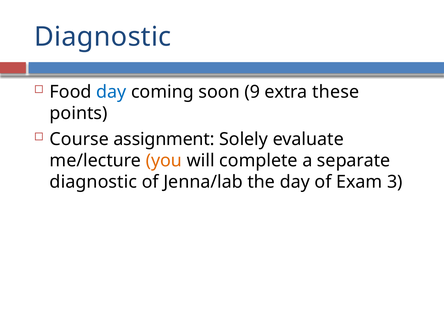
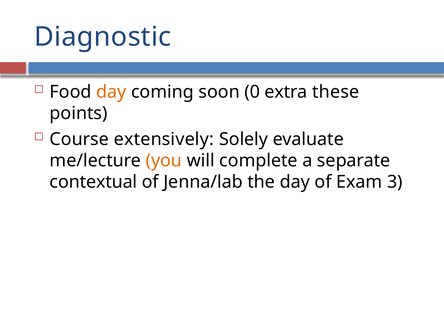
day at (111, 92) colour: blue -> orange
9: 9 -> 0
assignment: assignment -> extensively
diagnostic at (93, 182): diagnostic -> contextual
